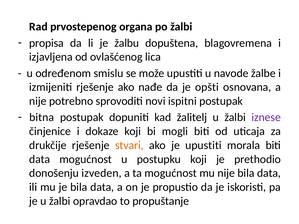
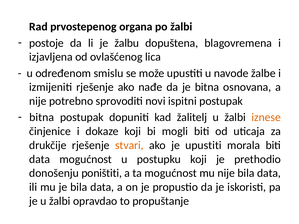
propisa: propisa -> postoje
je opšti: opšti -> bitna
iznese colour: purple -> orange
izveden: izveden -> poništiti
